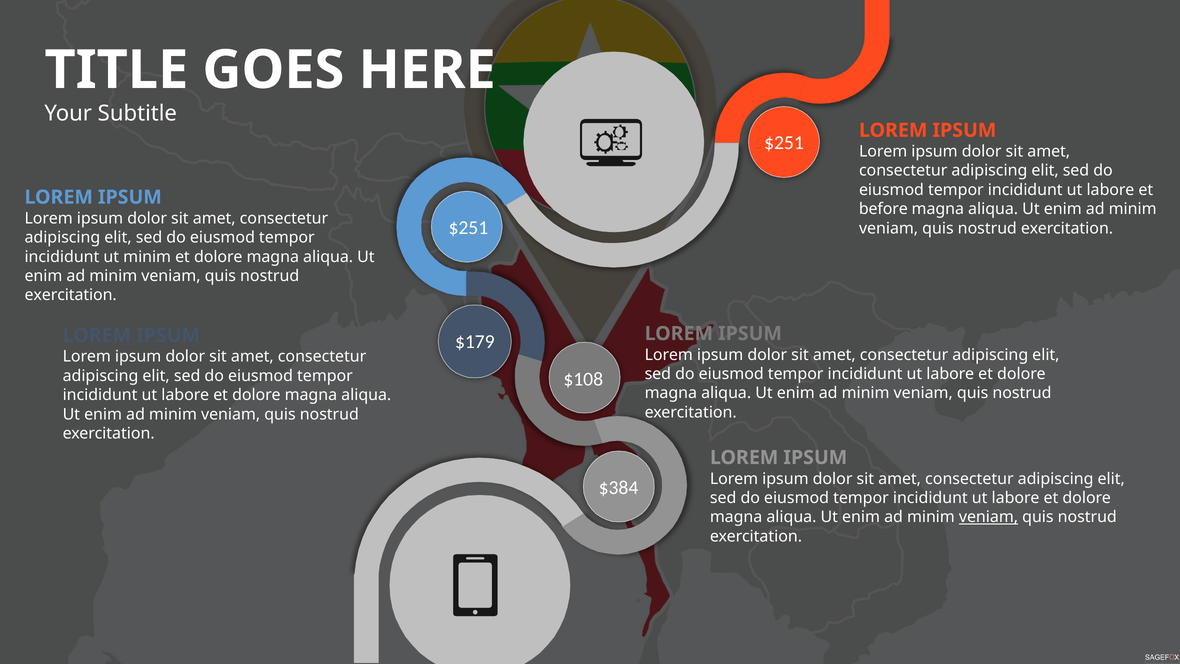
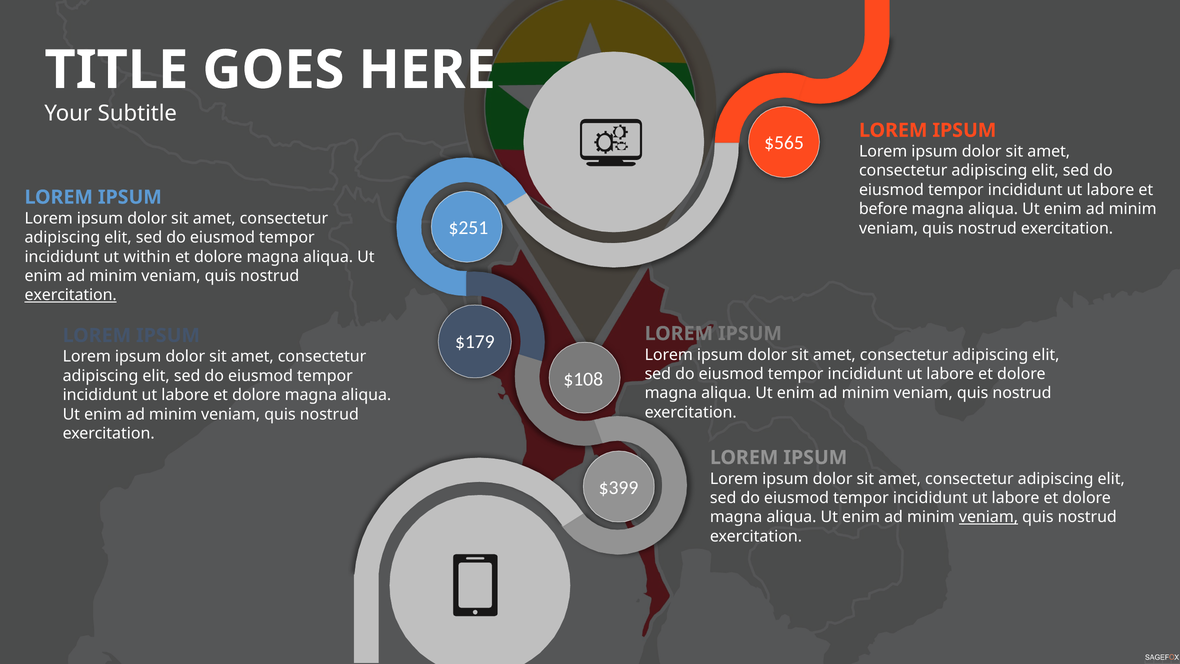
$251 at (784, 143): $251 -> $565
ut minim: minim -> within
exercitation at (71, 295) underline: none -> present
$384: $384 -> $399
